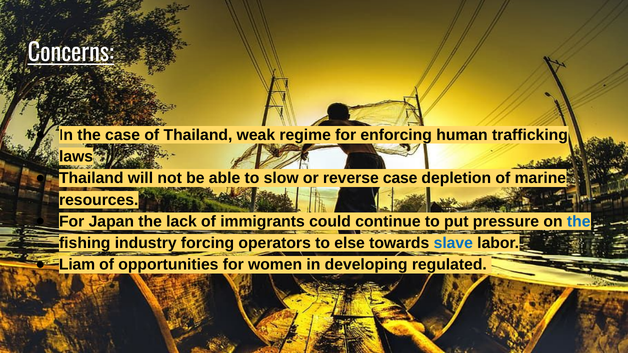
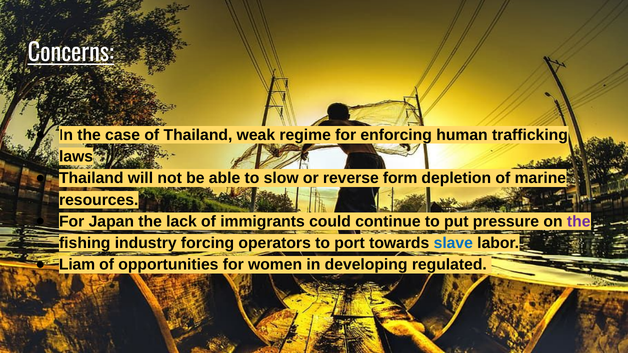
reverse case: case -> form
the at (579, 222) colour: blue -> purple
else: else -> port
